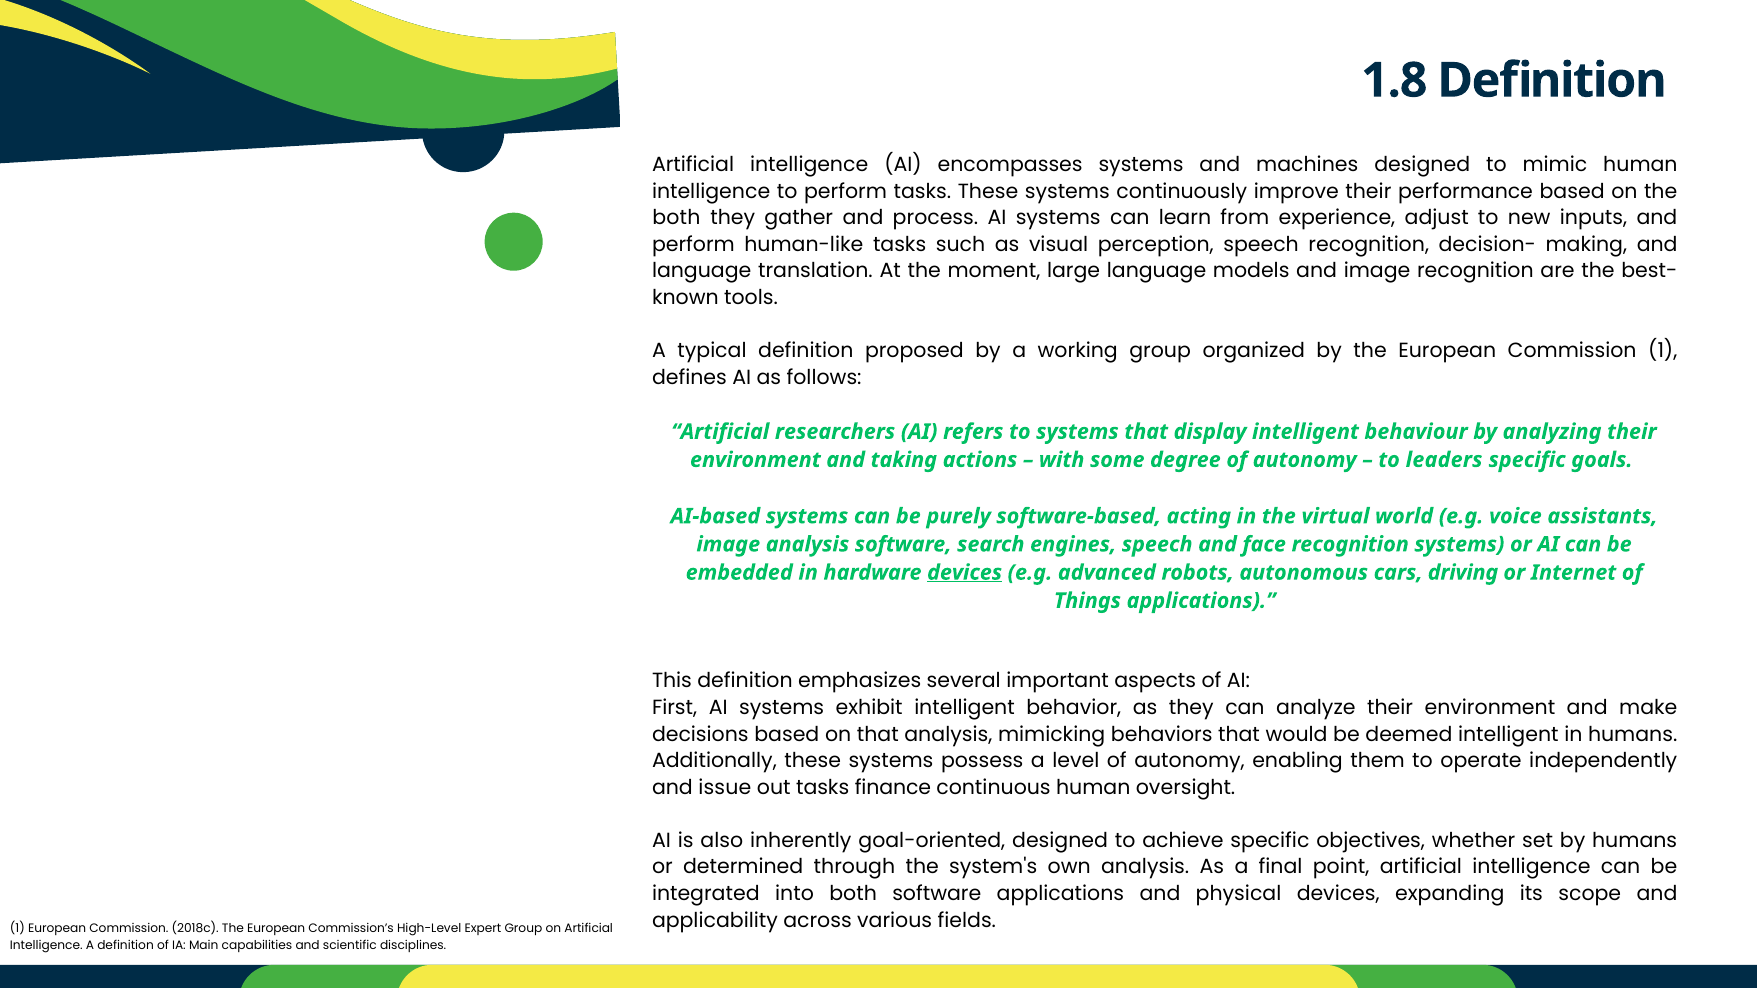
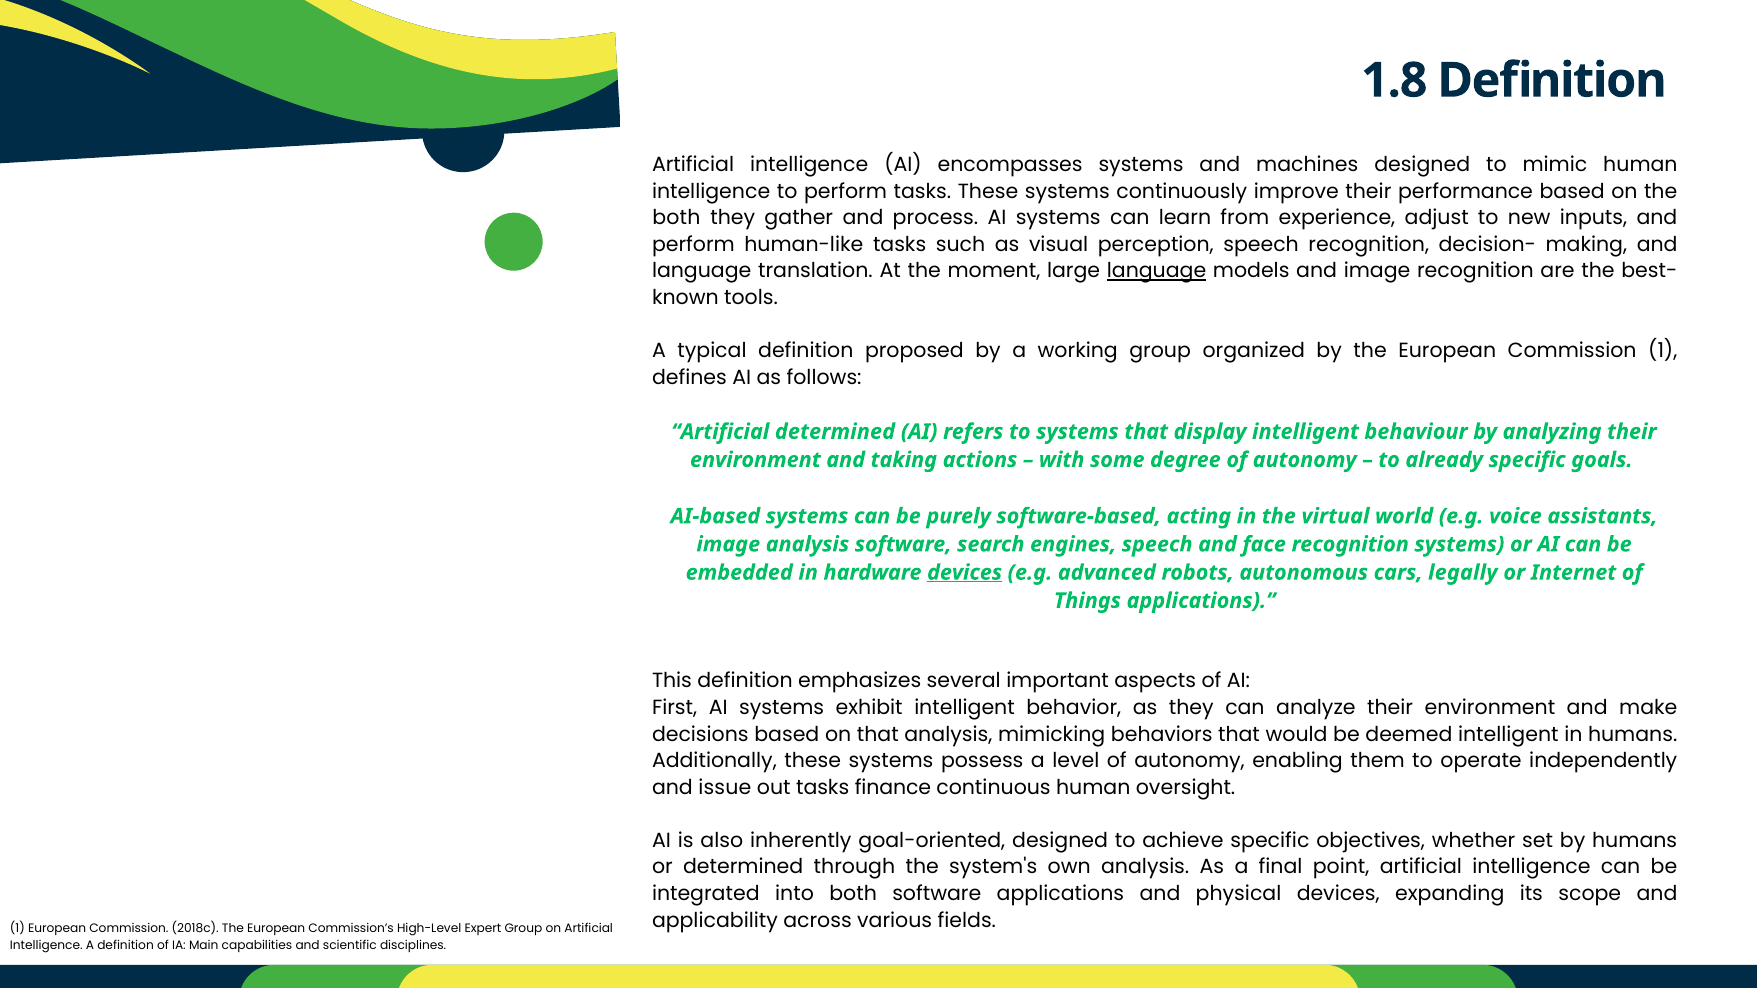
language at (1157, 271) underline: none -> present
Artificial researchers: researchers -> determined
leaders: leaders -> already
driving: driving -> legally
